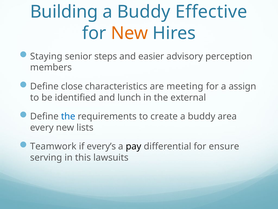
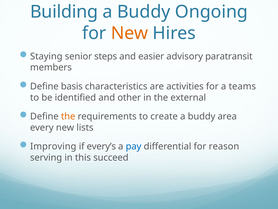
Effective: Effective -> Ongoing
perception: perception -> paratransit
close: close -> basis
meeting: meeting -> activities
assign: assign -> teams
lunch: lunch -> other
the at (68, 116) colour: blue -> orange
Teamwork: Teamwork -> Improving
pay colour: black -> blue
ensure: ensure -> reason
lawsuits: lawsuits -> succeed
